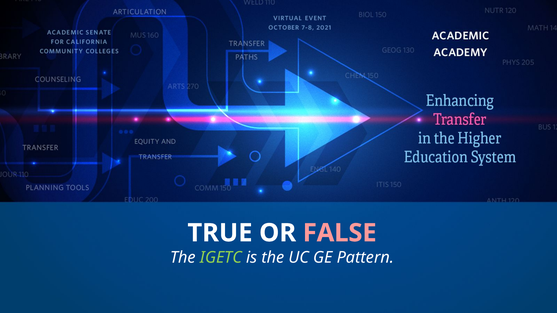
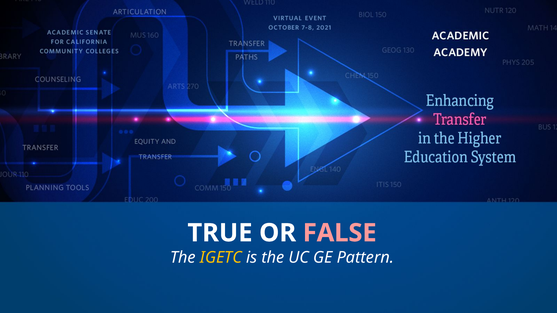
IGETC colour: light green -> yellow
